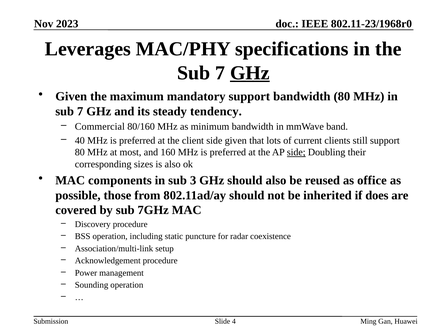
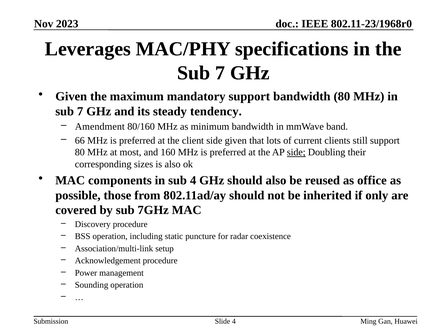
GHz at (250, 73) underline: present -> none
Commercial: Commercial -> Amendment
40: 40 -> 66
sub 3: 3 -> 4
does: does -> only
